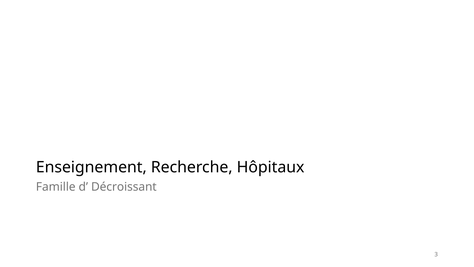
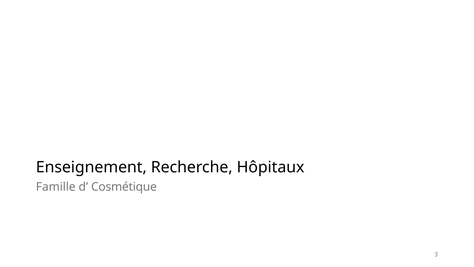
Décroissant: Décroissant -> Cosmétique
